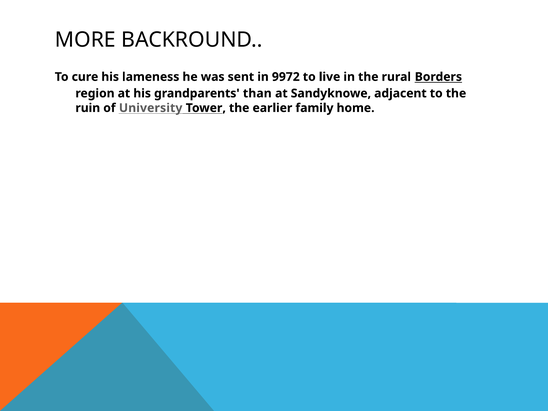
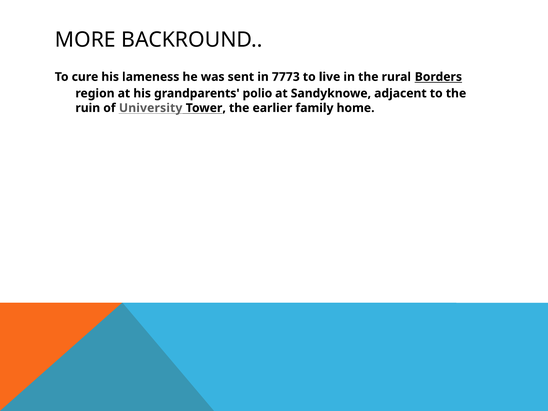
9972: 9972 -> 7773
than: than -> polio
